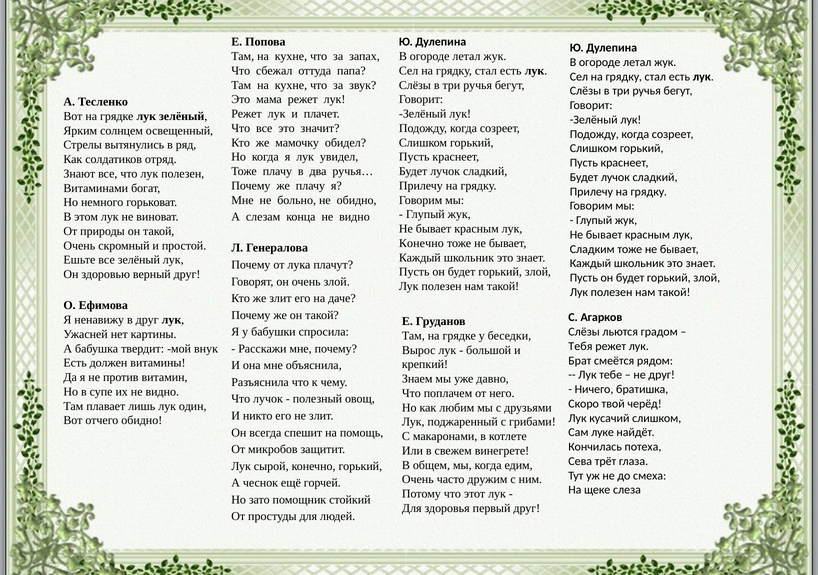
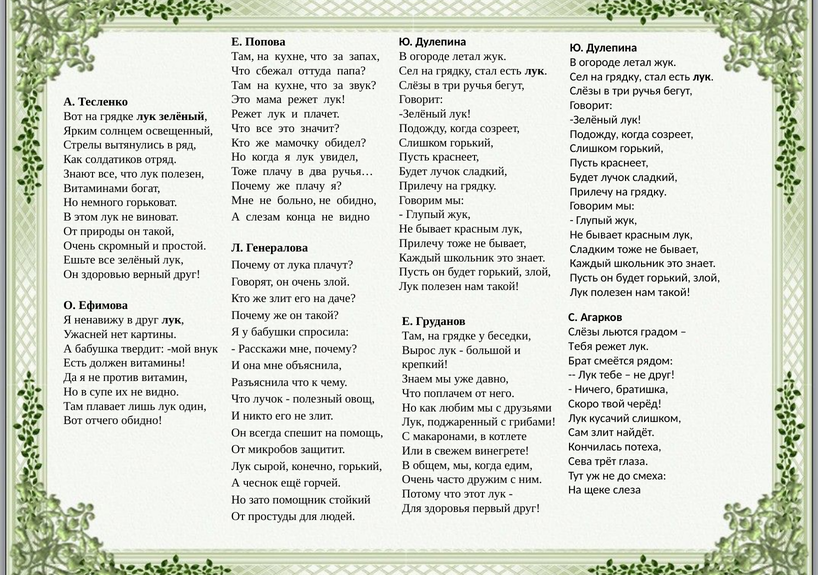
Конечно at (421, 243): Конечно -> Прилечу
Сам луке: луке -> злит
